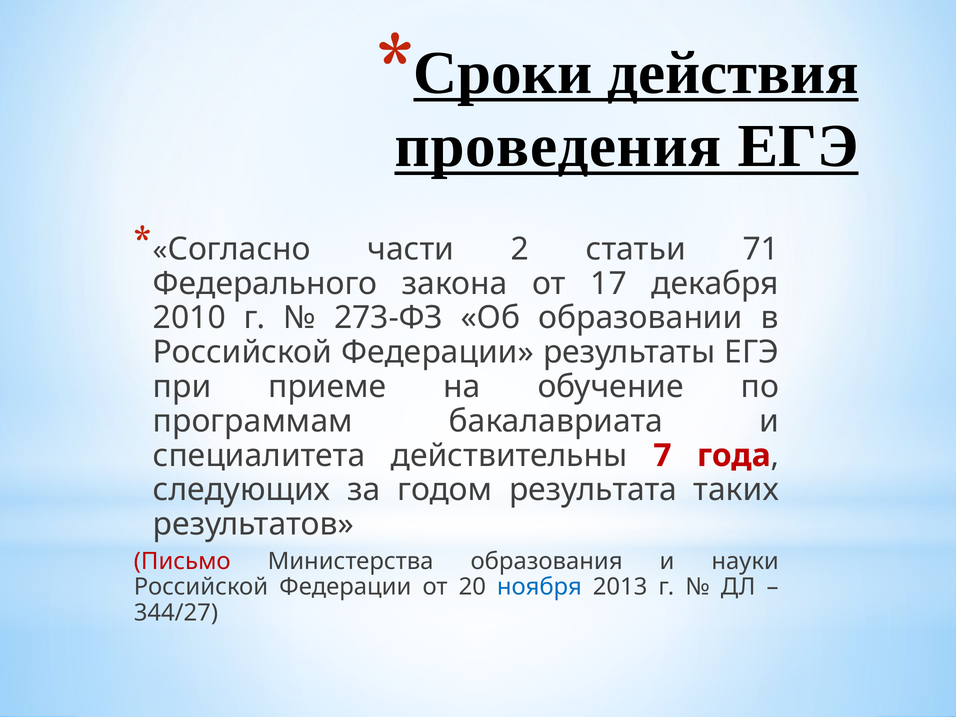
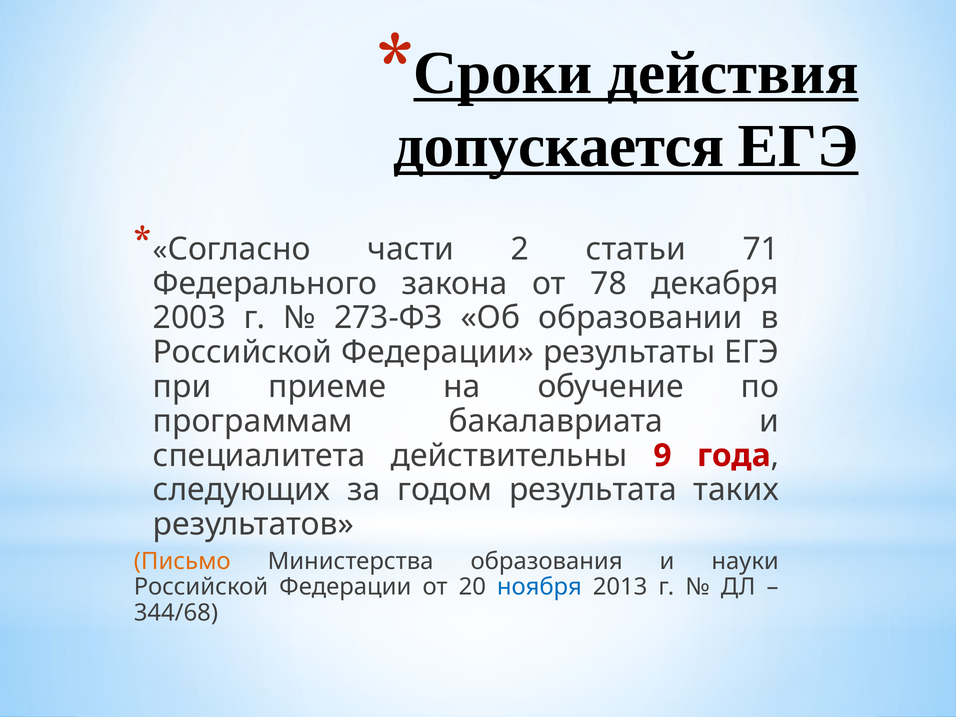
проведения: проведения -> допускается
17: 17 -> 78
2010: 2010 -> 2003
7: 7 -> 9
Письмо colour: red -> orange
344/27: 344/27 -> 344/68
